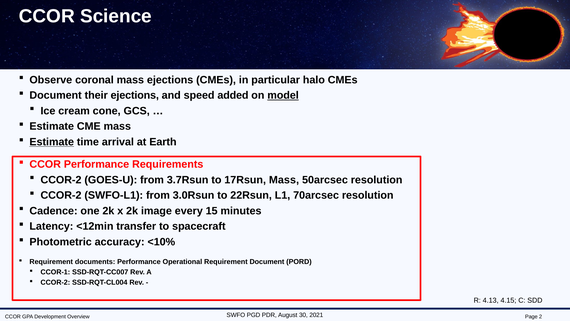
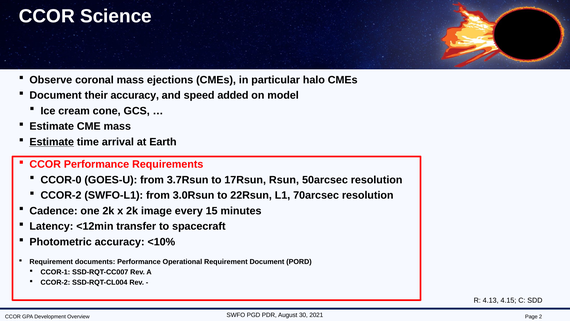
their ejections: ejections -> accuracy
model underline: present -> none
CCOR-2 at (61, 180): CCOR-2 -> CCOR-0
17Rsun Mass: Mass -> Rsun
